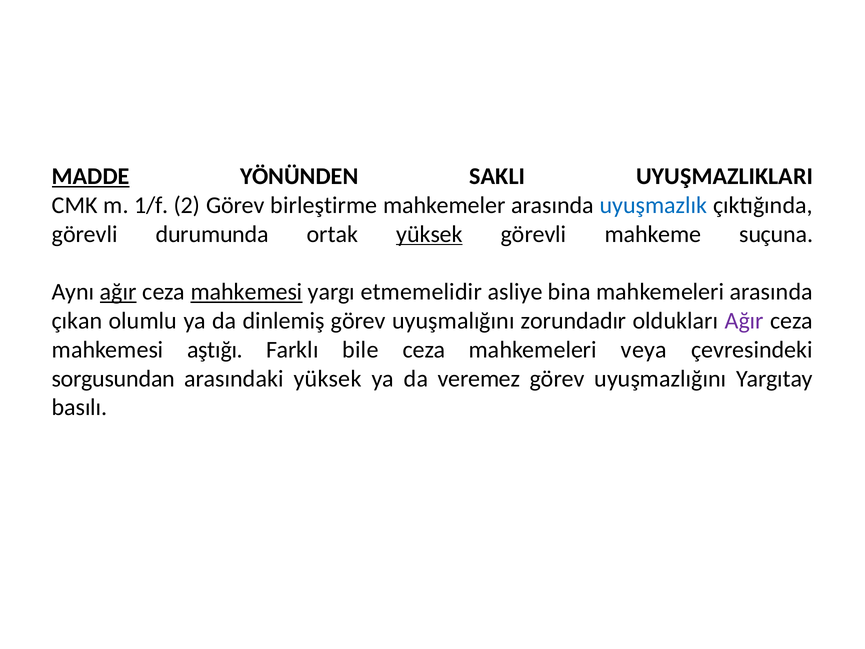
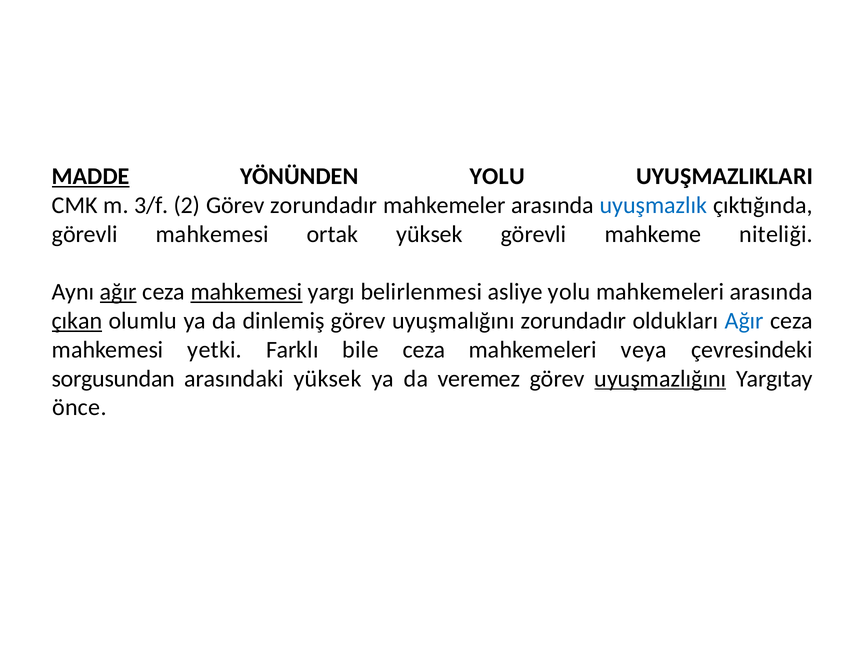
YÖNÜNDEN SAKLI: SAKLI -> YOLU
1/f: 1/f -> 3/f
Görev birleştirme: birleştirme -> zorundadır
görevli durumunda: durumunda -> mahkemesi
yüksek at (429, 234) underline: present -> none
suçuna: suçuna -> niteliği
etmemelidir: etmemelidir -> belirlenmesi
asliye bina: bina -> yolu
çıkan underline: none -> present
Ağır at (744, 321) colour: purple -> blue
aştığı: aştığı -> yetki
uyuşmazlığını underline: none -> present
basılı: basılı -> önce
